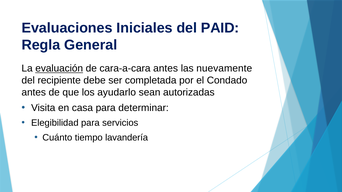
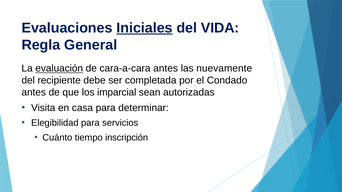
Iniciales underline: none -> present
PAID: PAID -> VIDA
ayudarlo: ayudarlo -> imparcial
lavandería: lavandería -> inscripción
